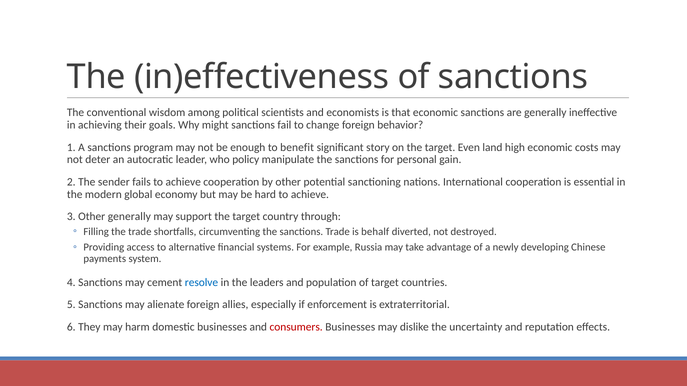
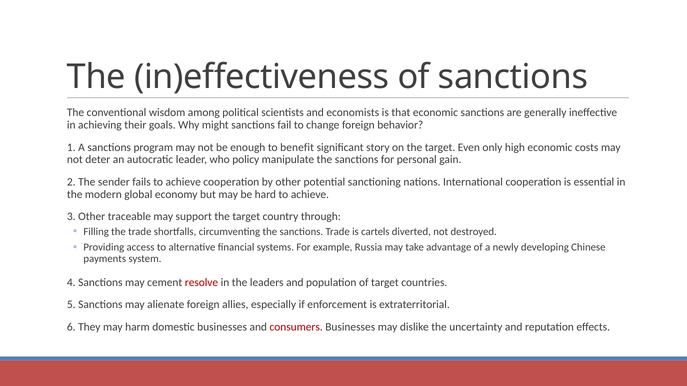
land: land -> only
Other generally: generally -> traceable
behalf: behalf -> cartels
resolve colour: blue -> red
